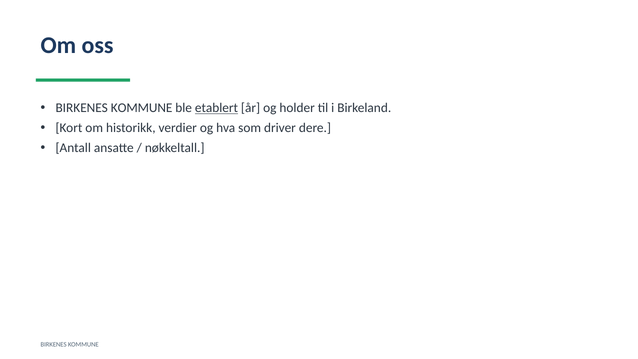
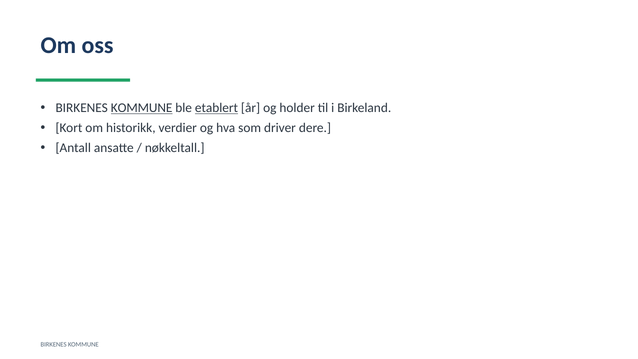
KOMMUNE at (142, 108) underline: none -> present
